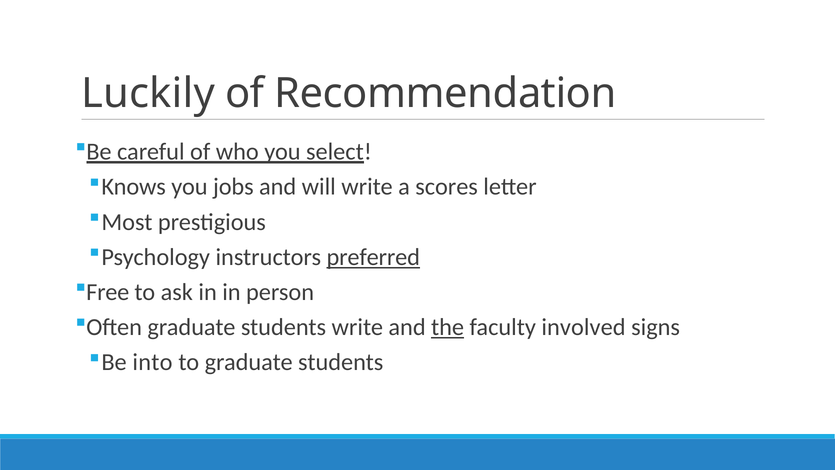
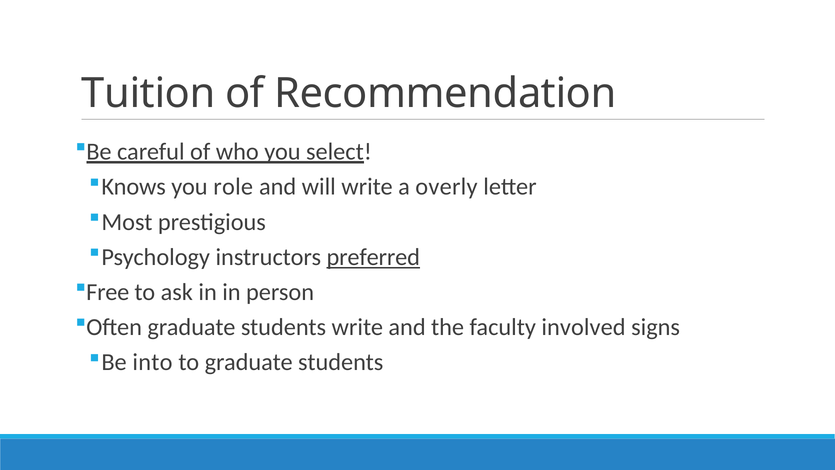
Luckily: Luckily -> Tuition
jobs: jobs -> role
scores: scores -> overly
the underline: present -> none
